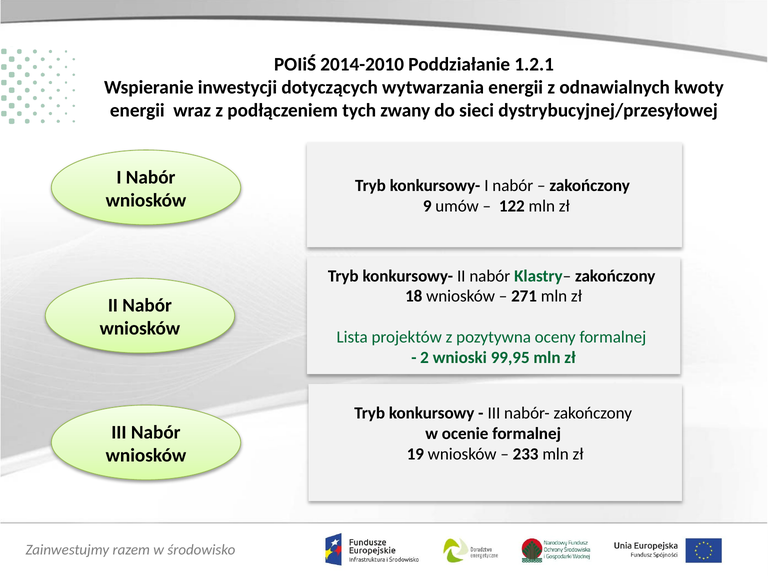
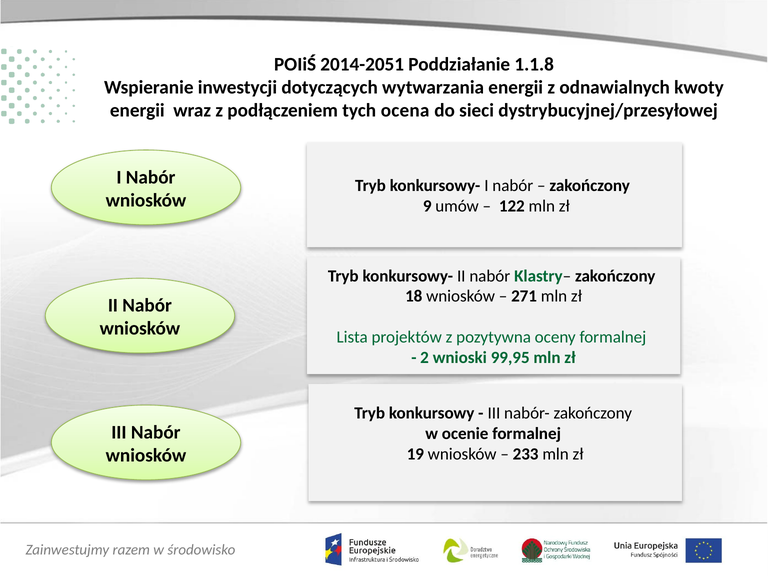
2014-2010: 2014-2010 -> 2014-2051
1.2.1: 1.2.1 -> 1.1.8
zwany: zwany -> ocena
